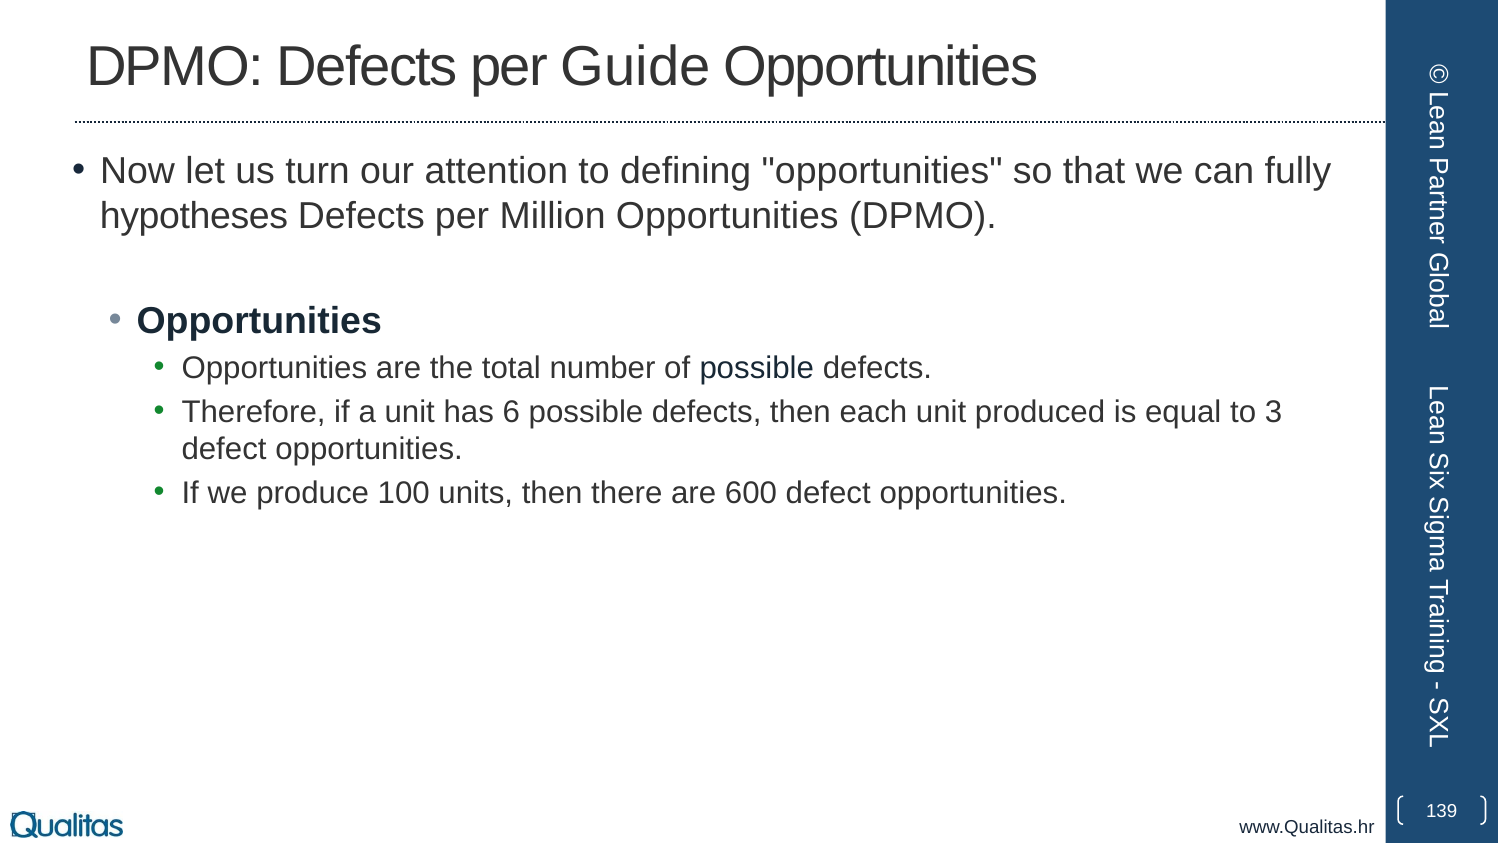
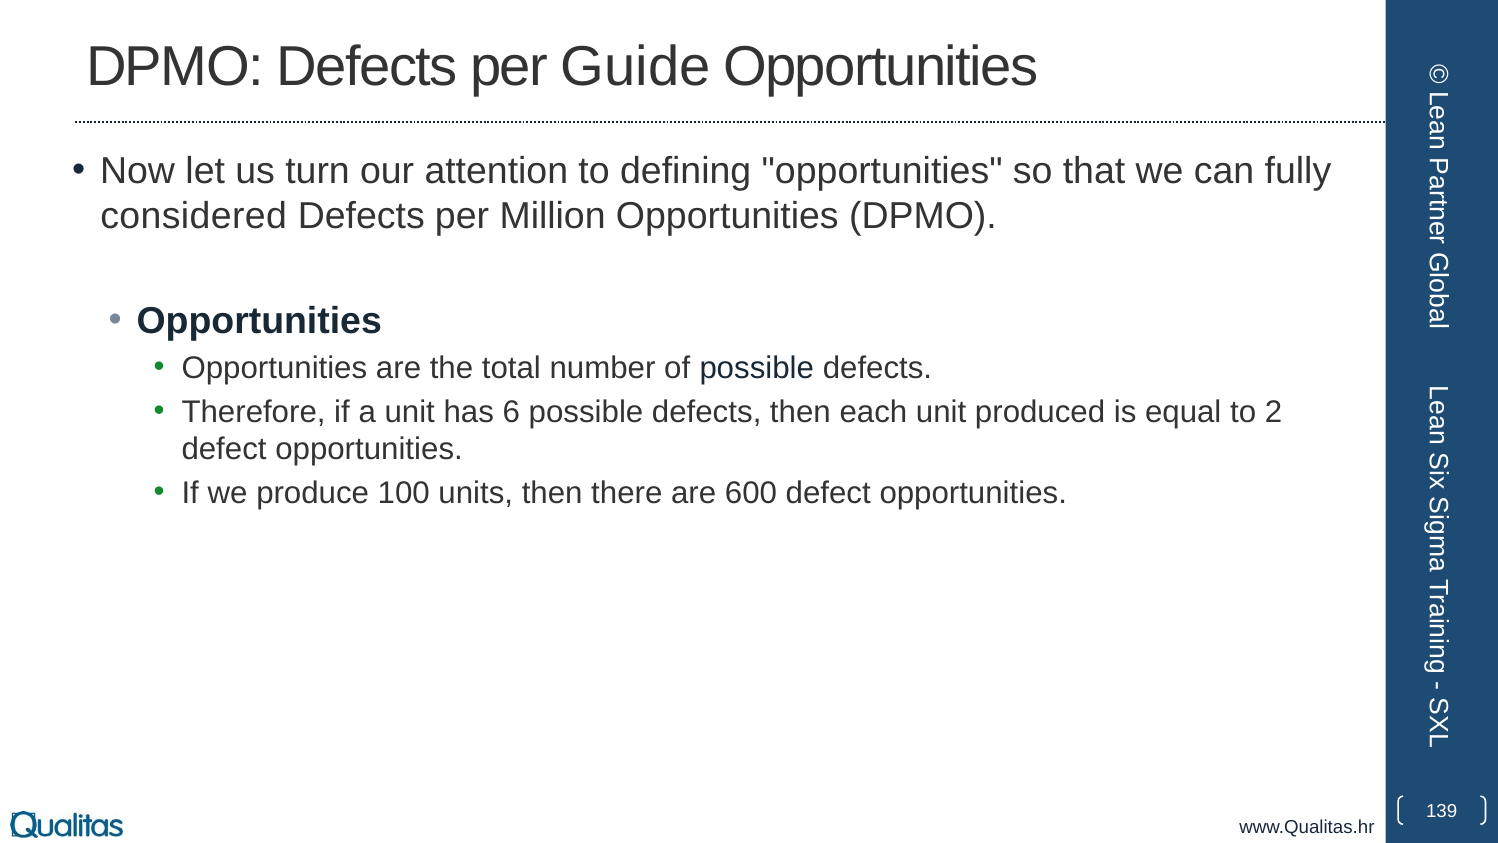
hypotheses: hypotheses -> considered
3: 3 -> 2
